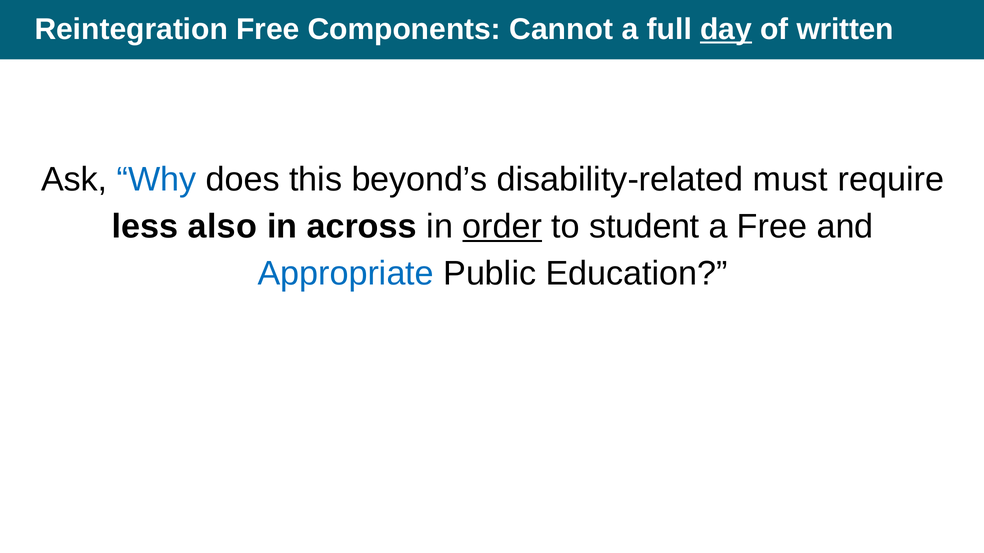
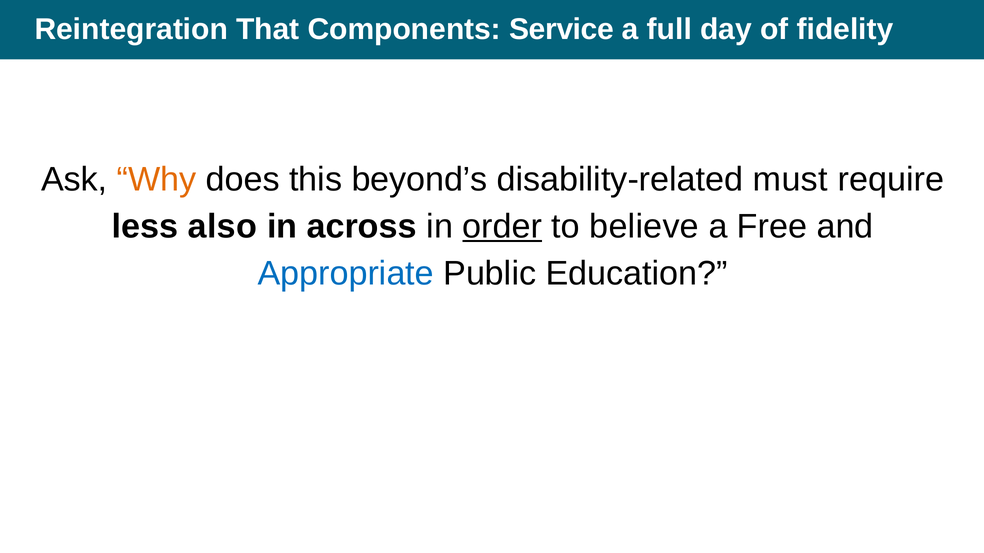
Reintegration Free: Free -> That
Cannot: Cannot -> Service
day underline: present -> none
written: written -> fidelity
Why colour: blue -> orange
student: student -> believe
